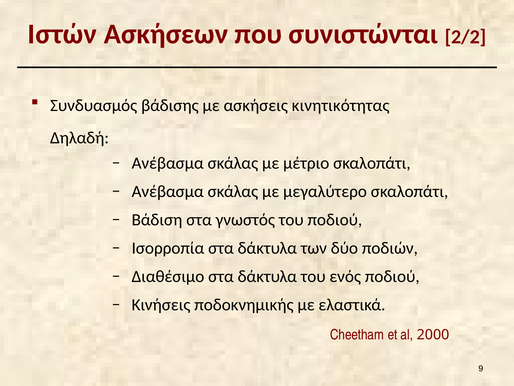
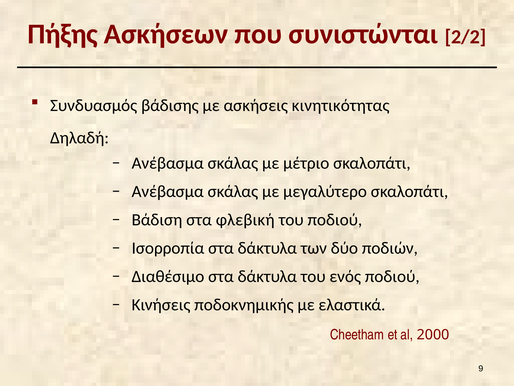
Ιστών: Ιστών -> Πήξης
γνωστός: γνωστός -> φλεβική
